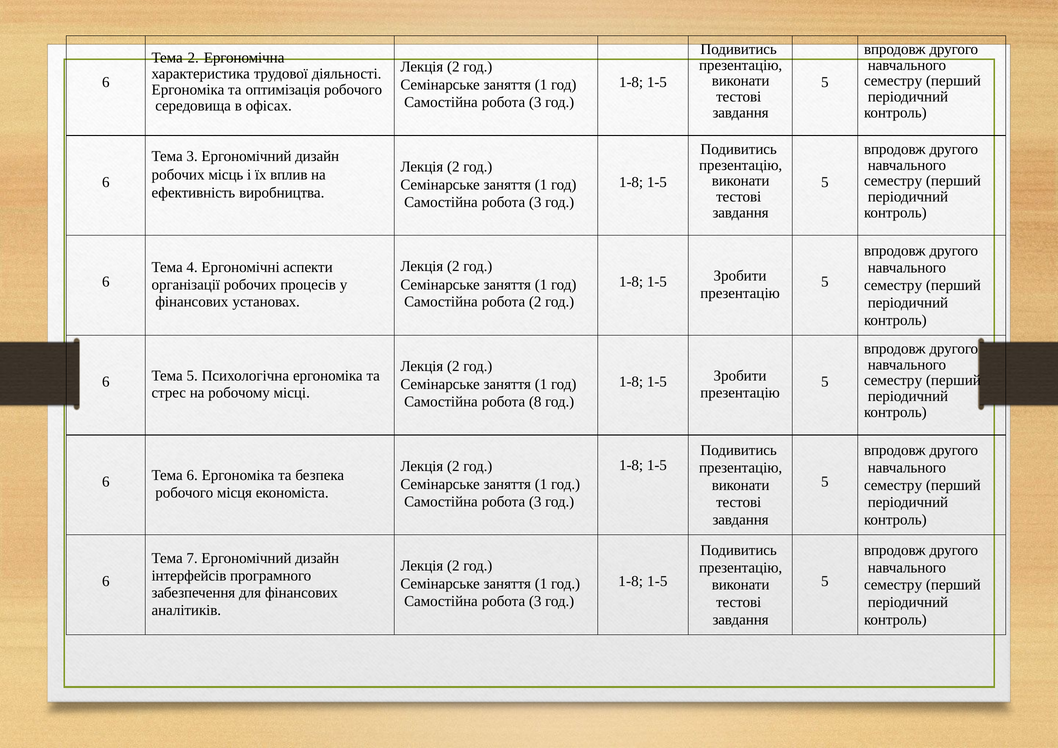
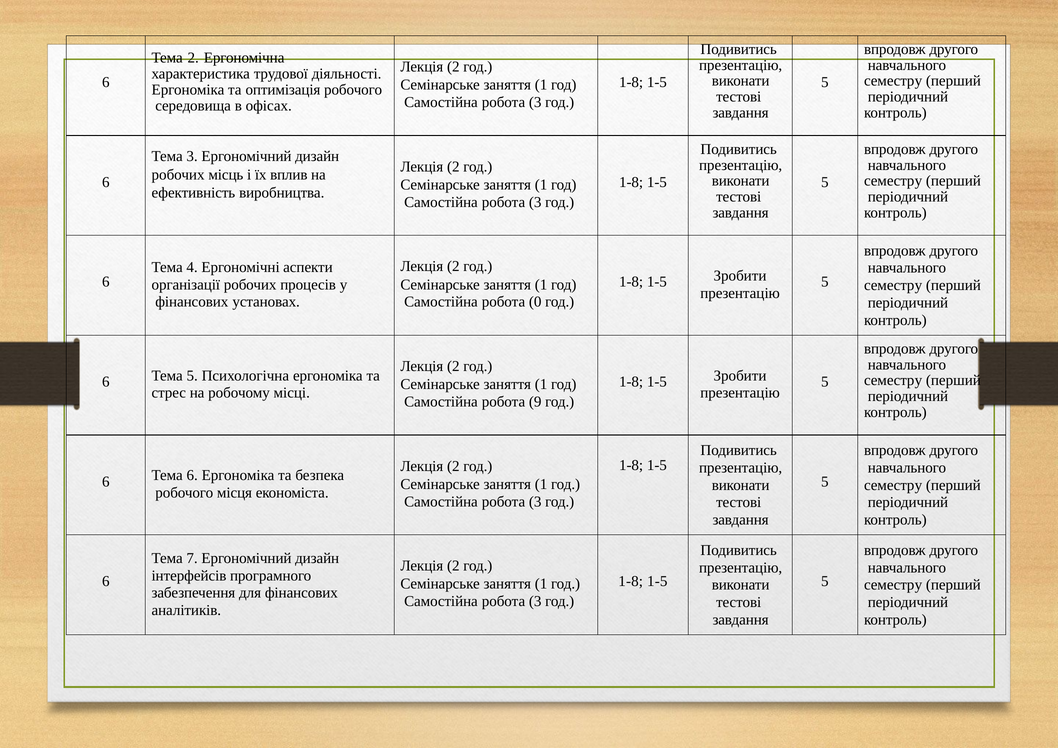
робота 2: 2 -> 0
8: 8 -> 9
